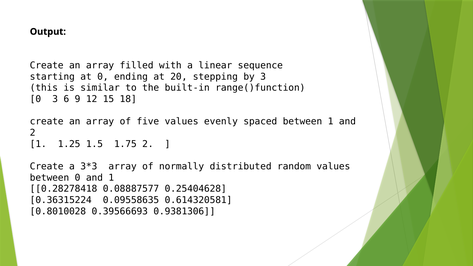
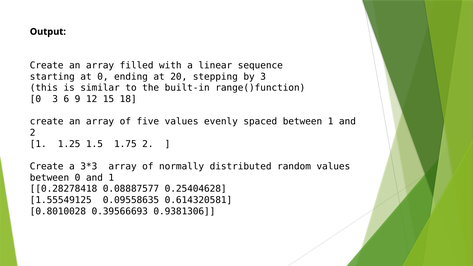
0.36315224: 0.36315224 -> 1.55549125
